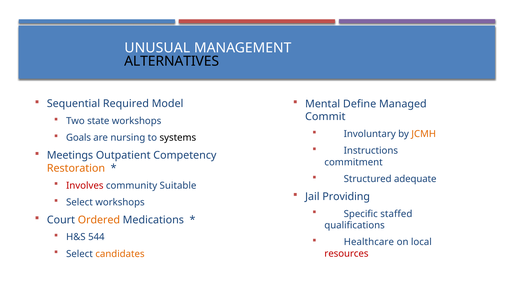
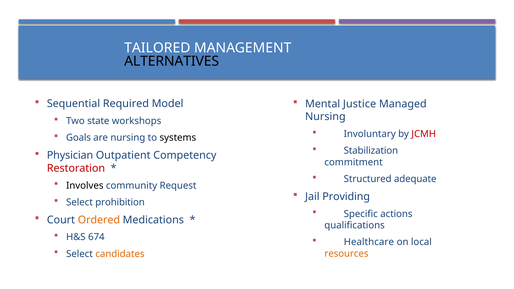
UNUSUAL: UNUSUAL -> TAILORED
Define: Define -> Justice
Commit at (325, 117): Commit -> Nursing
JCMH colour: orange -> red
Instructions: Instructions -> Stabilization
Meetings: Meetings -> Physician
Restoration colour: orange -> red
Involves colour: red -> black
Suitable: Suitable -> Request
Select workshops: workshops -> prohibition
staffed: staffed -> actions
544: 544 -> 674
resources colour: red -> orange
